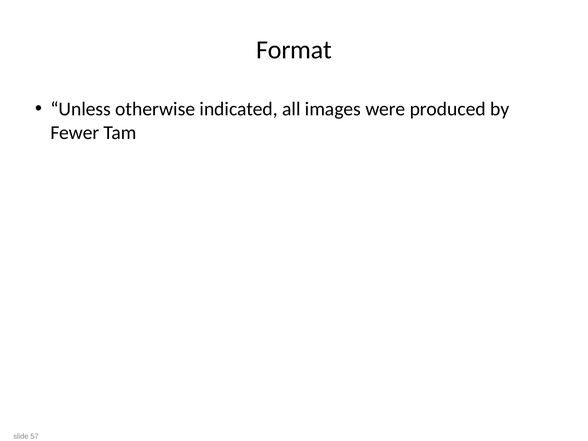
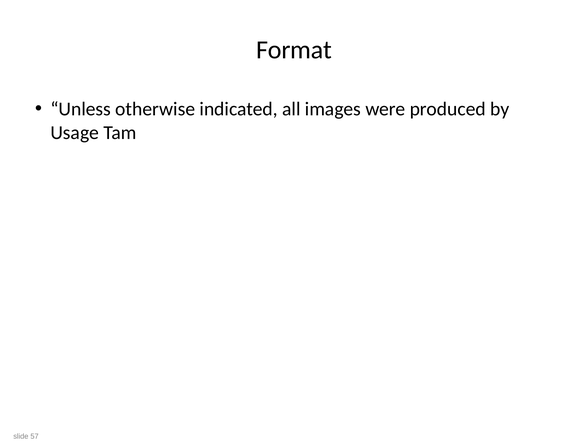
Fewer: Fewer -> Usage
